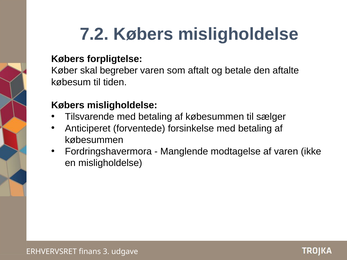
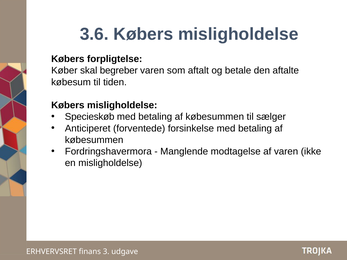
7.2: 7.2 -> 3.6
Tilsvarende: Tilsvarende -> Specieskøb
